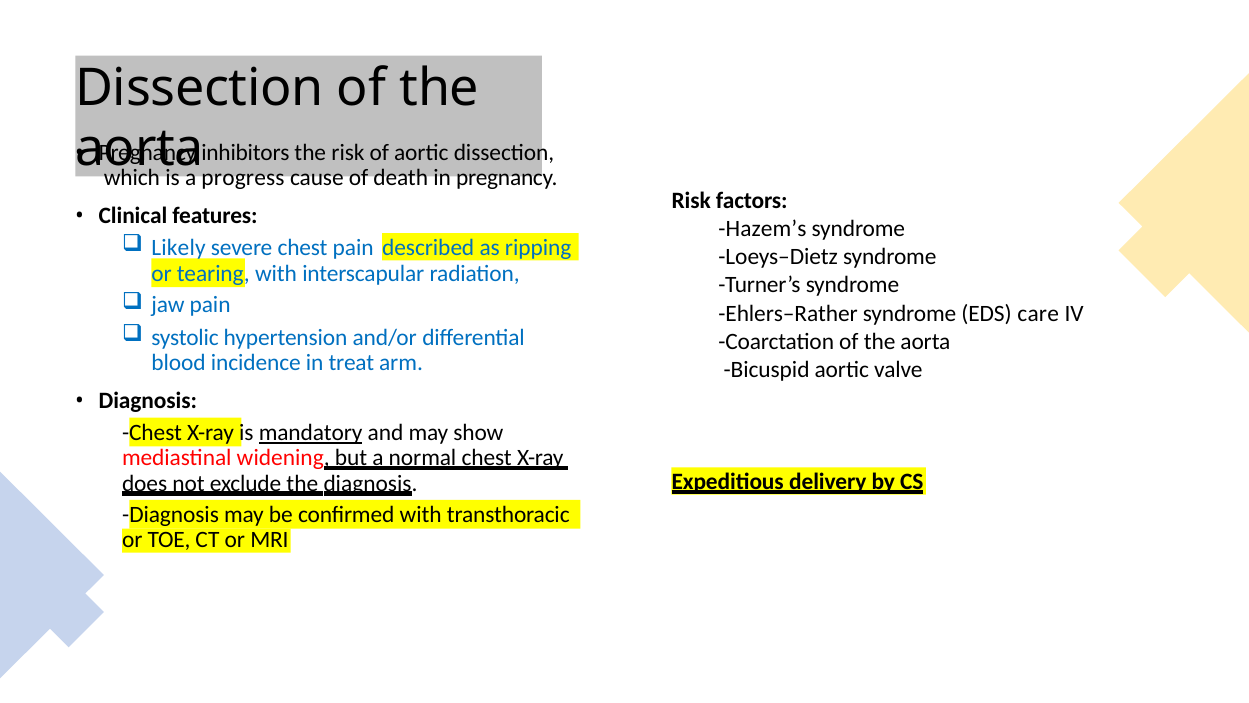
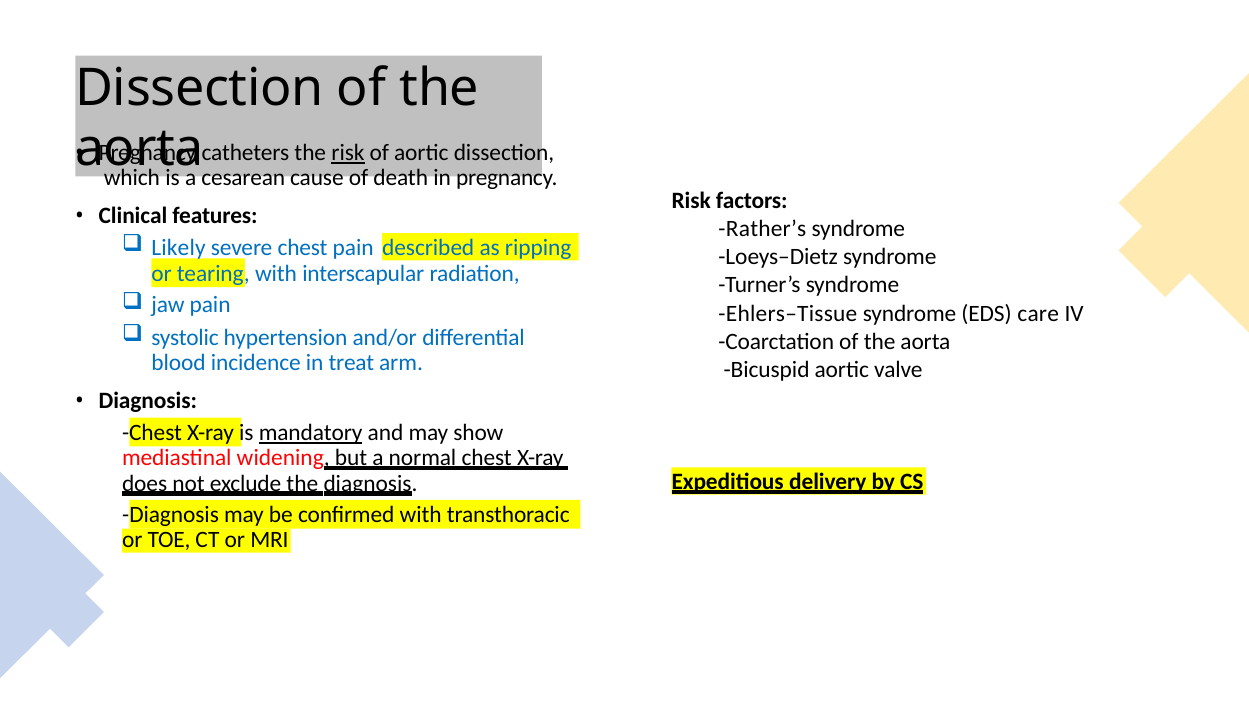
inhibitors: inhibitors -> catheters
risk at (348, 153) underline: none -> present
progress: progress -> cesarean
Hazem’s: Hazem’s -> Rather’s
Ehlers–Rather: Ehlers–Rather -> Ehlers–Tissue
